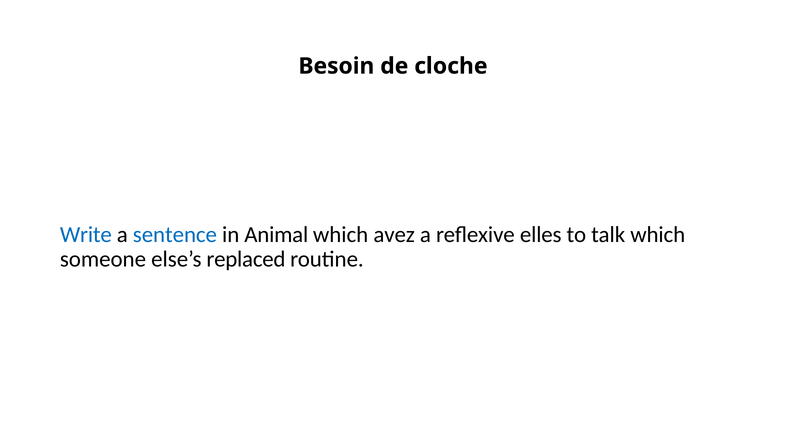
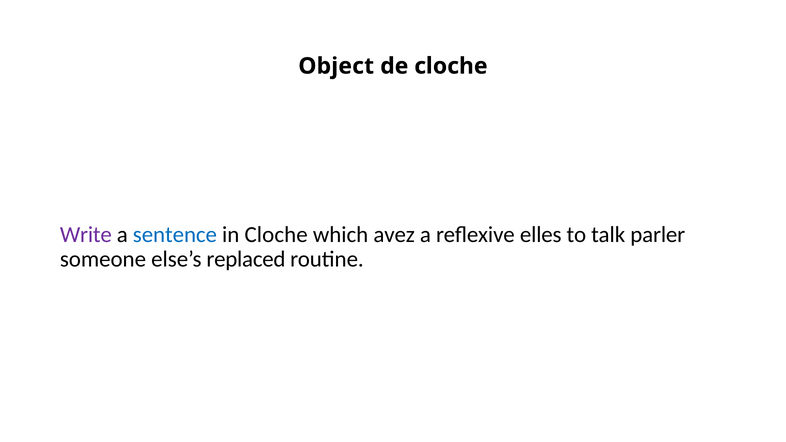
Besoin: Besoin -> Object
Write colour: blue -> purple
in Animal: Animal -> Cloche
talk which: which -> parler
